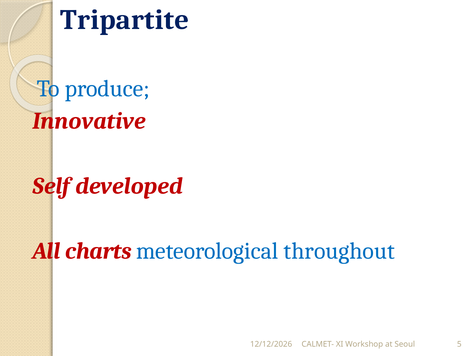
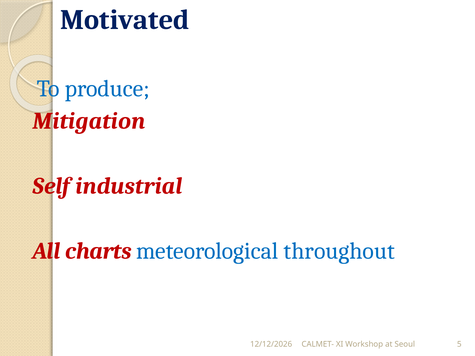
Tripartite: Tripartite -> Motivated
Innovative: Innovative -> Mitigation
developed: developed -> industrial
